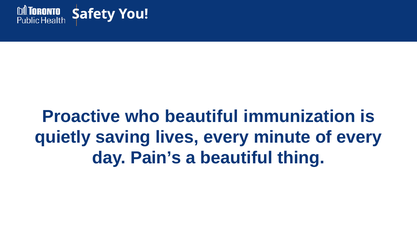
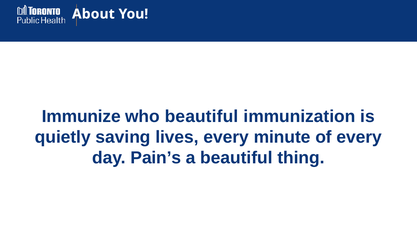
Safety: Safety -> About
Proactive: Proactive -> Immunize
